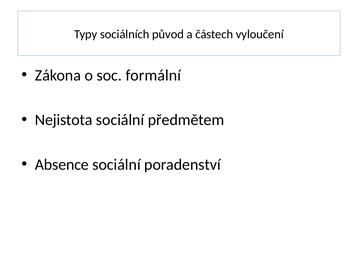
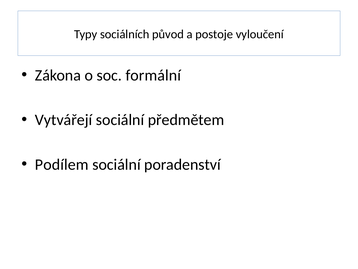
částech: částech -> postoje
Nejistota: Nejistota -> Vytvářejí
Absence: Absence -> Podílem
